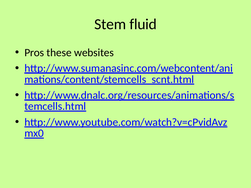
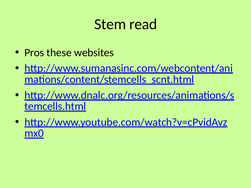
fluid: fluid -> read
